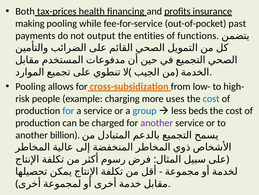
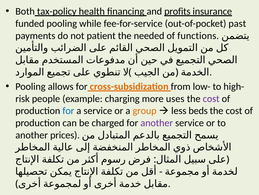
tax-prices: tax-prices -> tax-policy
making: making -> funded
output: output -> patient
entities: entities -> needed
cost at (211, 98) colour: blue -> purple
group colour: blue -> orange
billion: billion -> prices
